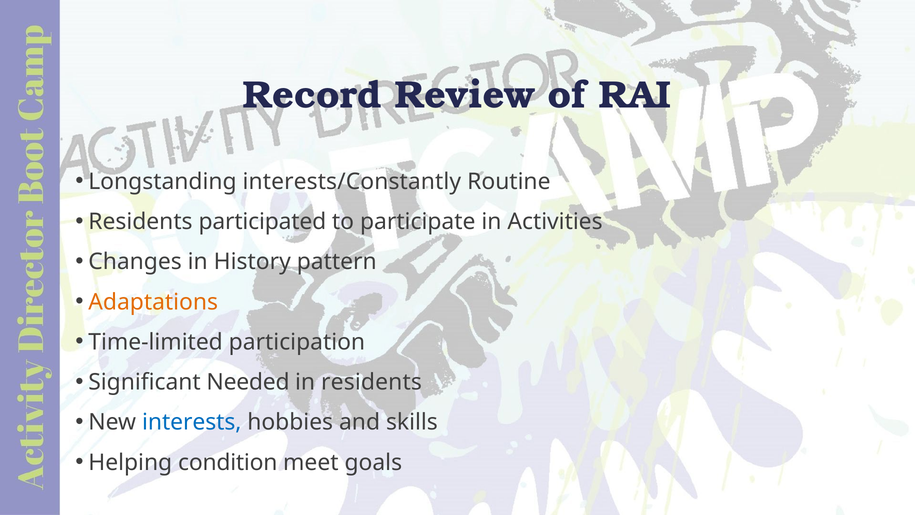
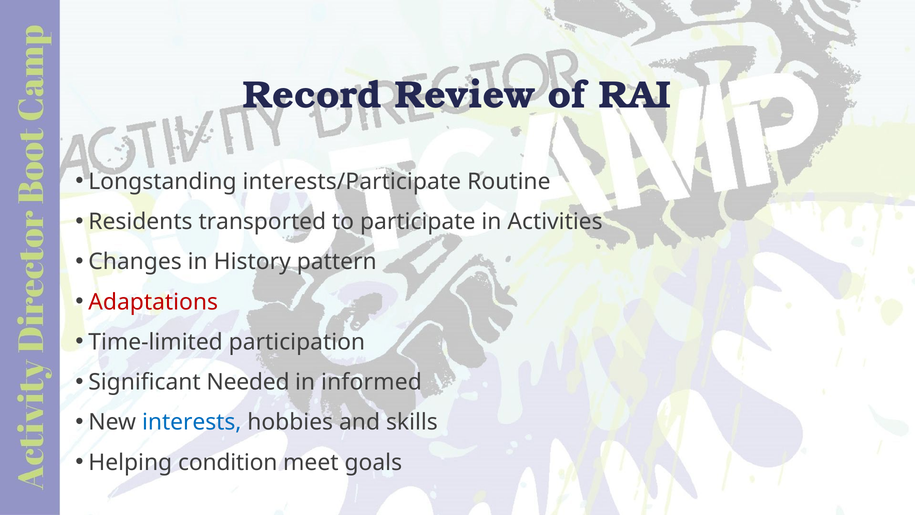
interests/Constantly: interests/Constantly -> interests/Participate
participated: participated -> transported
Adaptations colour: orange -> red
in residents: residents -> informed
